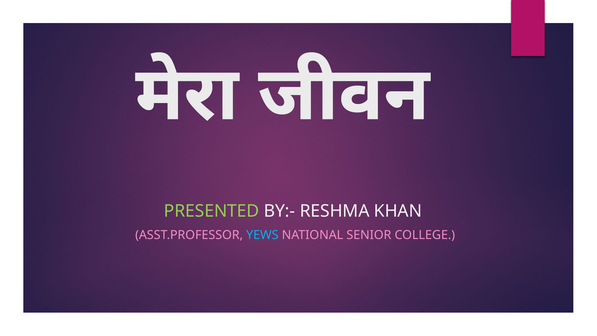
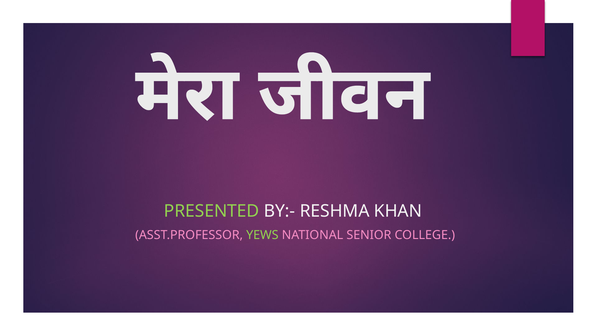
YEWS colour: light blue -> light green
